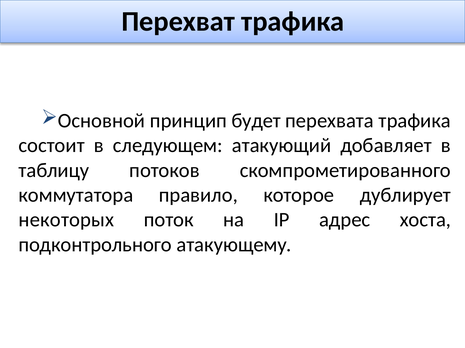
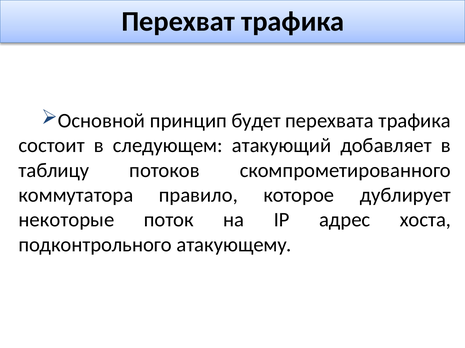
некоторых: некоторых -> некоторые
